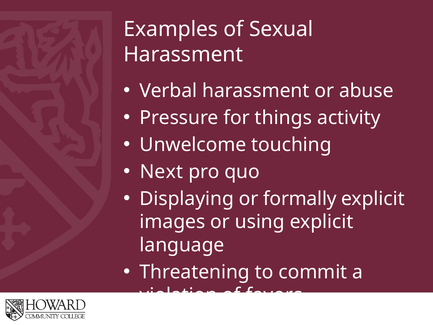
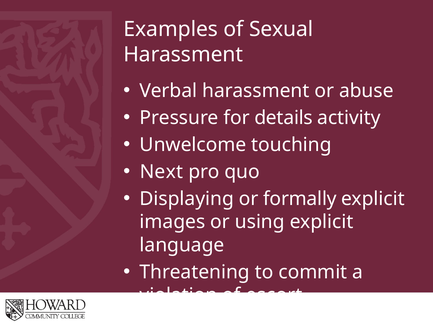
things: things -> details
favors: favors -> escort
